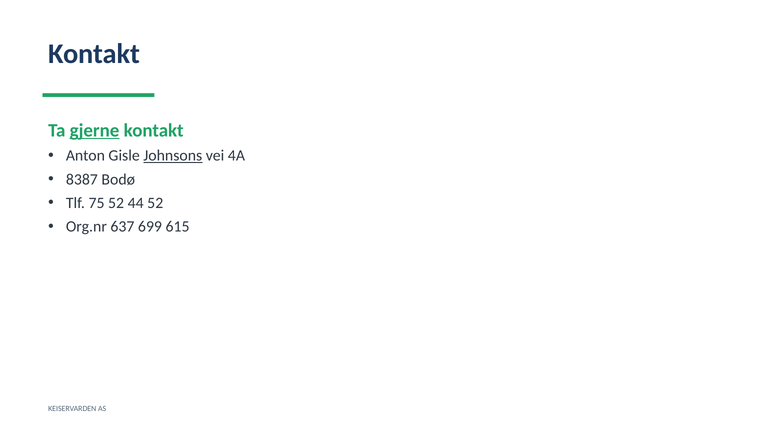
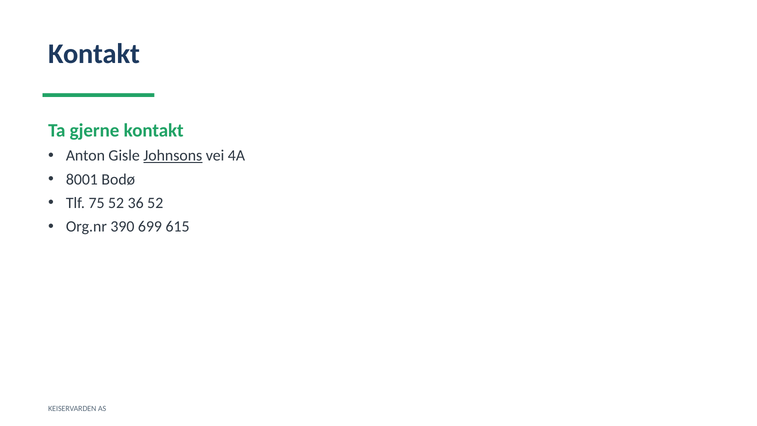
gjerne underline: present -> none
8387: 8387 -> 8001
44: 44 -> 36
637: 637 -> 390
